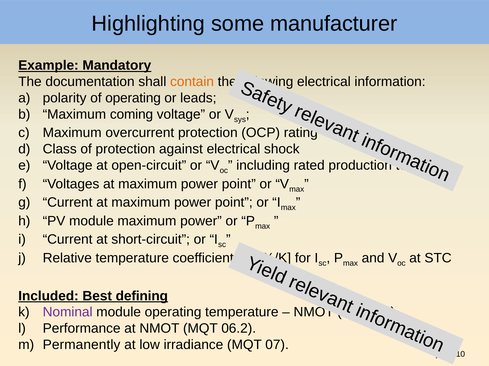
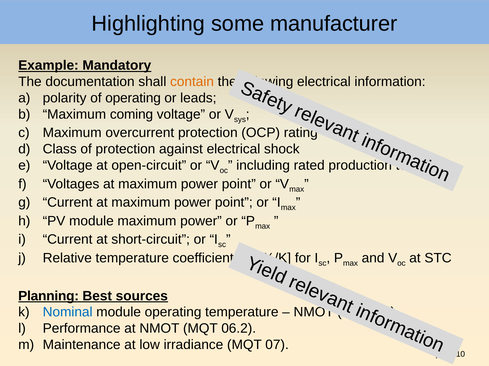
Included: Included -> Planning
defining: defining -> sources
Nominal colour: purple -> blue
Permanently: Permanently -> Maintenance
